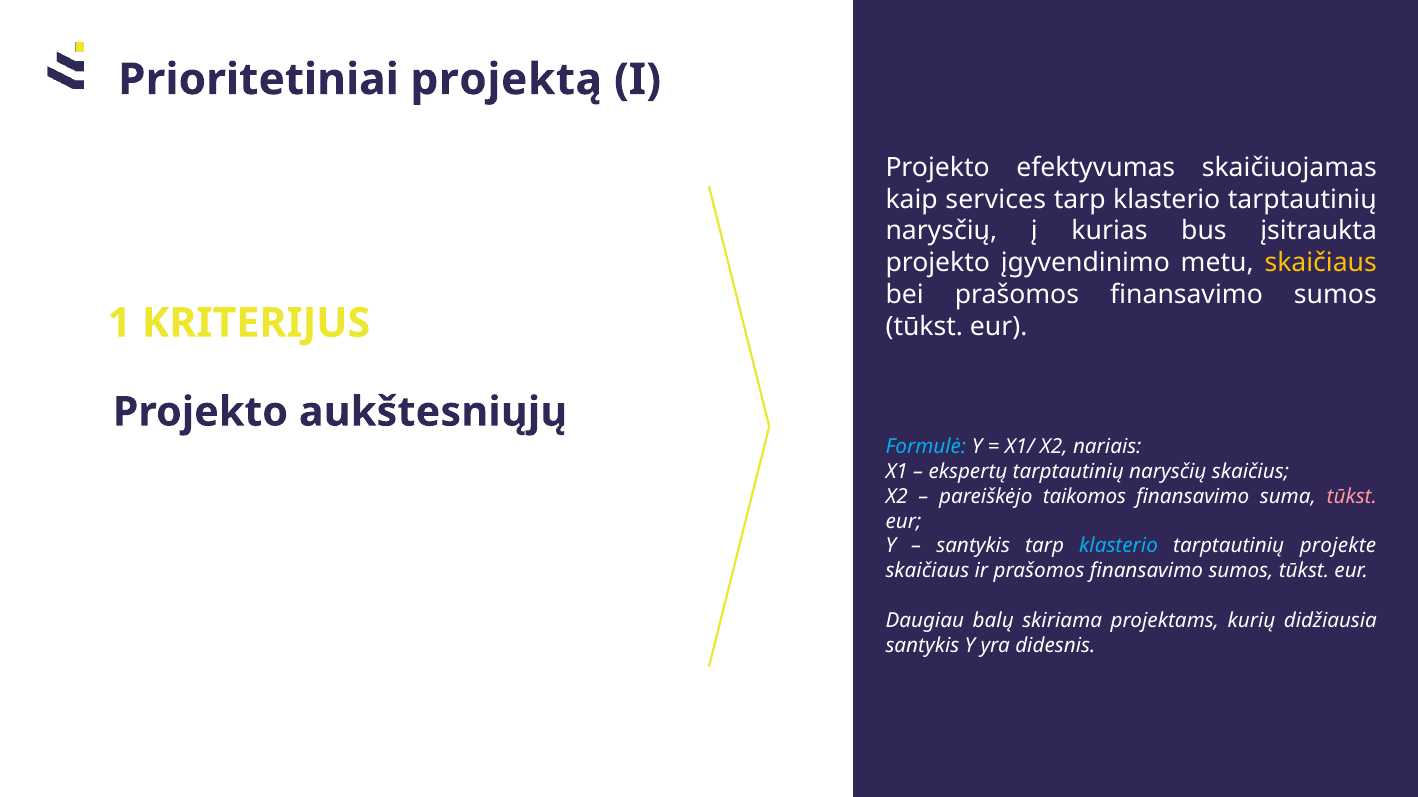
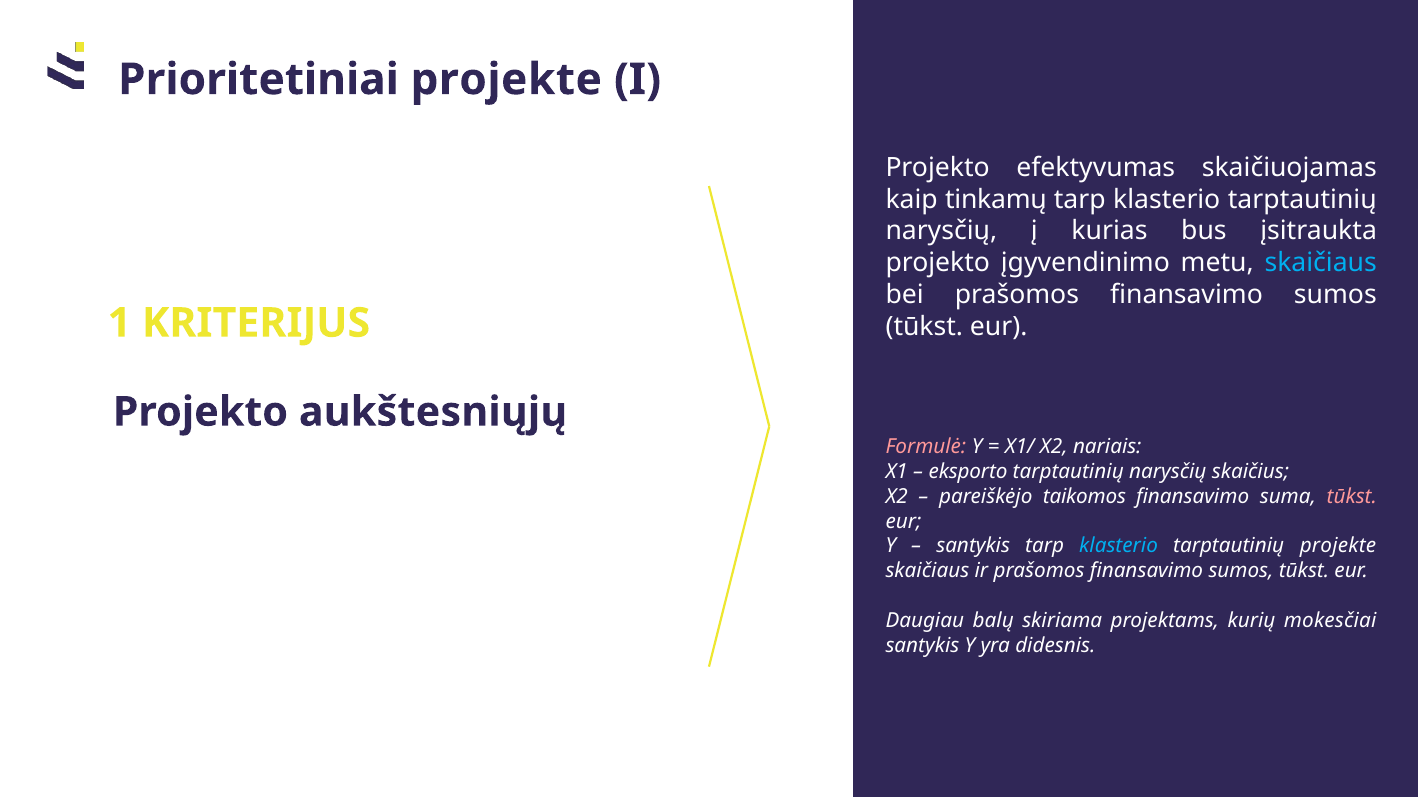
Prioritetiniai projektą: projektą -> projekte
services: services -> tinkamų
skaičiaus at (1321, 263) colour: yellow -> light blue
Formulė colour: light blue -> pink
ekspertų: ekspertų -> eksporto
didžiausia: didžiausia -> mokesčiai
